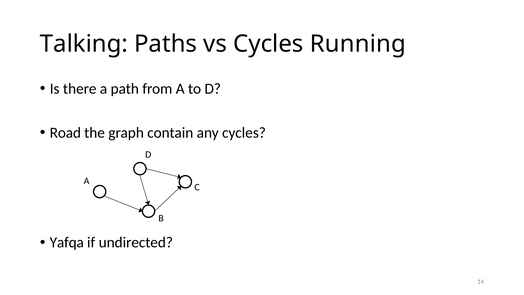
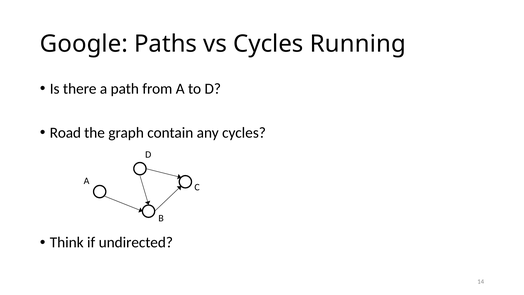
Talking: Talking -> Google
Yafqa: Yafqa -> Think
